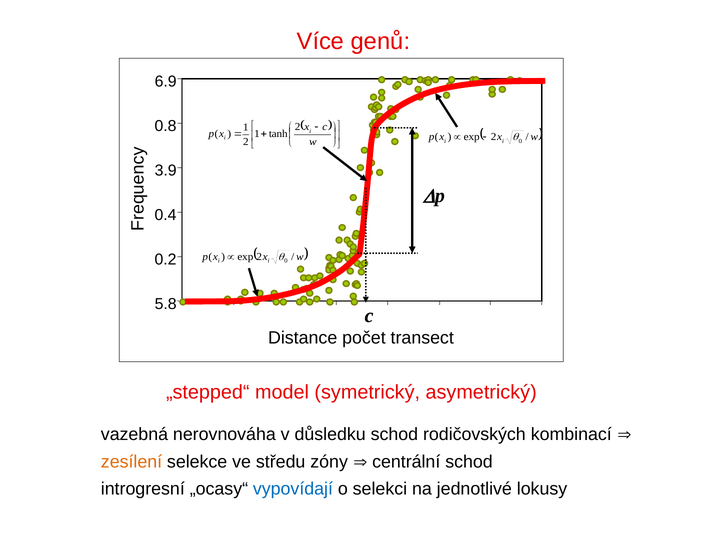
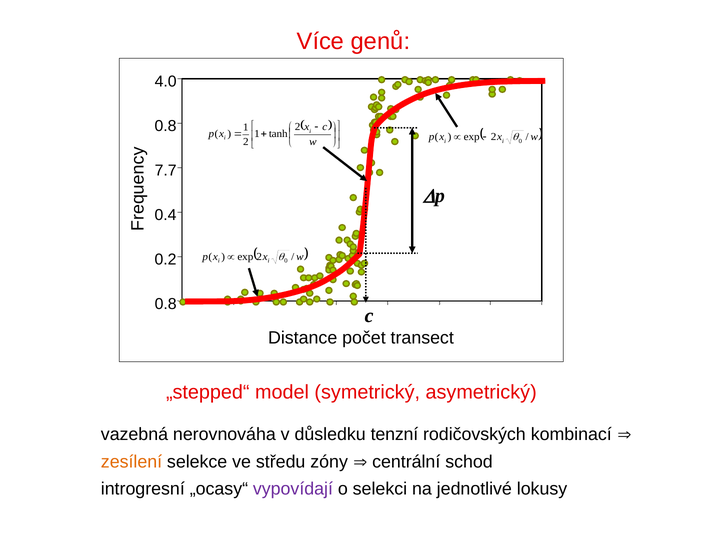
6.9: 6.9 -> 4.0
3.9: 3.9 -> 7.7
5.8 at (166, 304): 5.8 -> 0.8
důsledku schod: schod -> tenzní
vypovídají colour: blue -> purple
